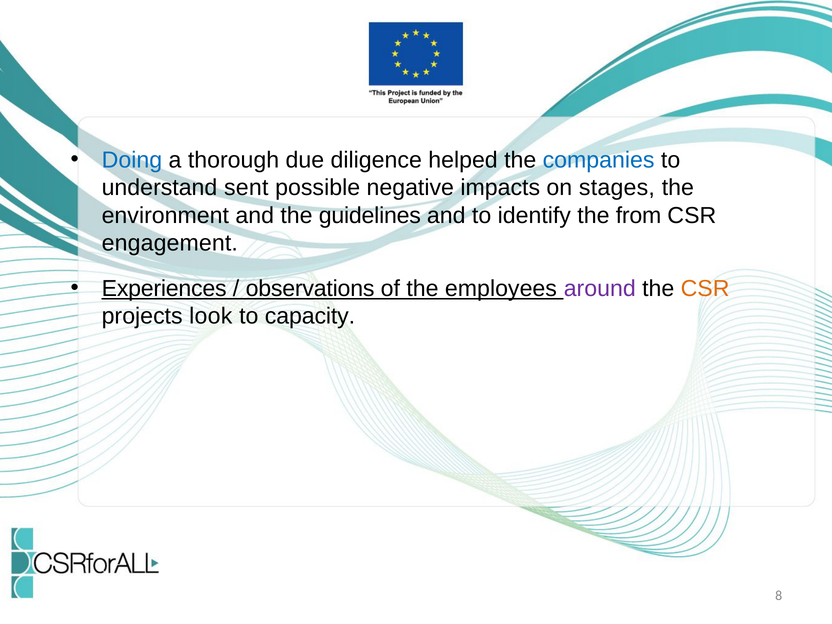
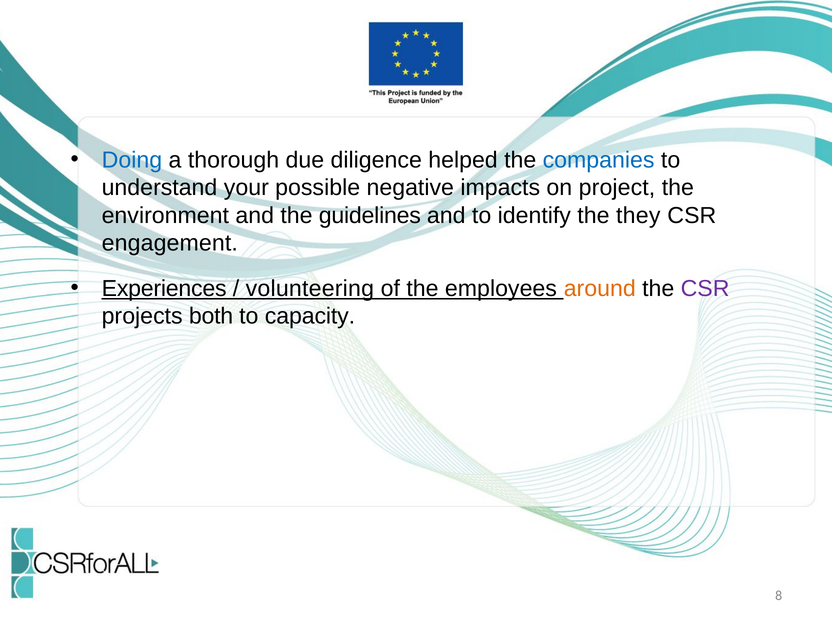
sent: sent -> your
stages: stages -> project
from: from -> they
observations: observations -> volunteering
around colour: purple -> orange
CSR at (705, 288) colour: orange -> purple
look: look -> both
